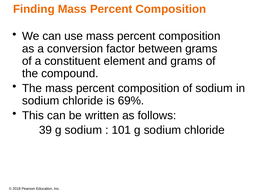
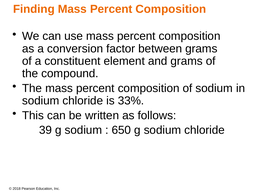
69%: 69% -> 33%
101: 101 -> 650
